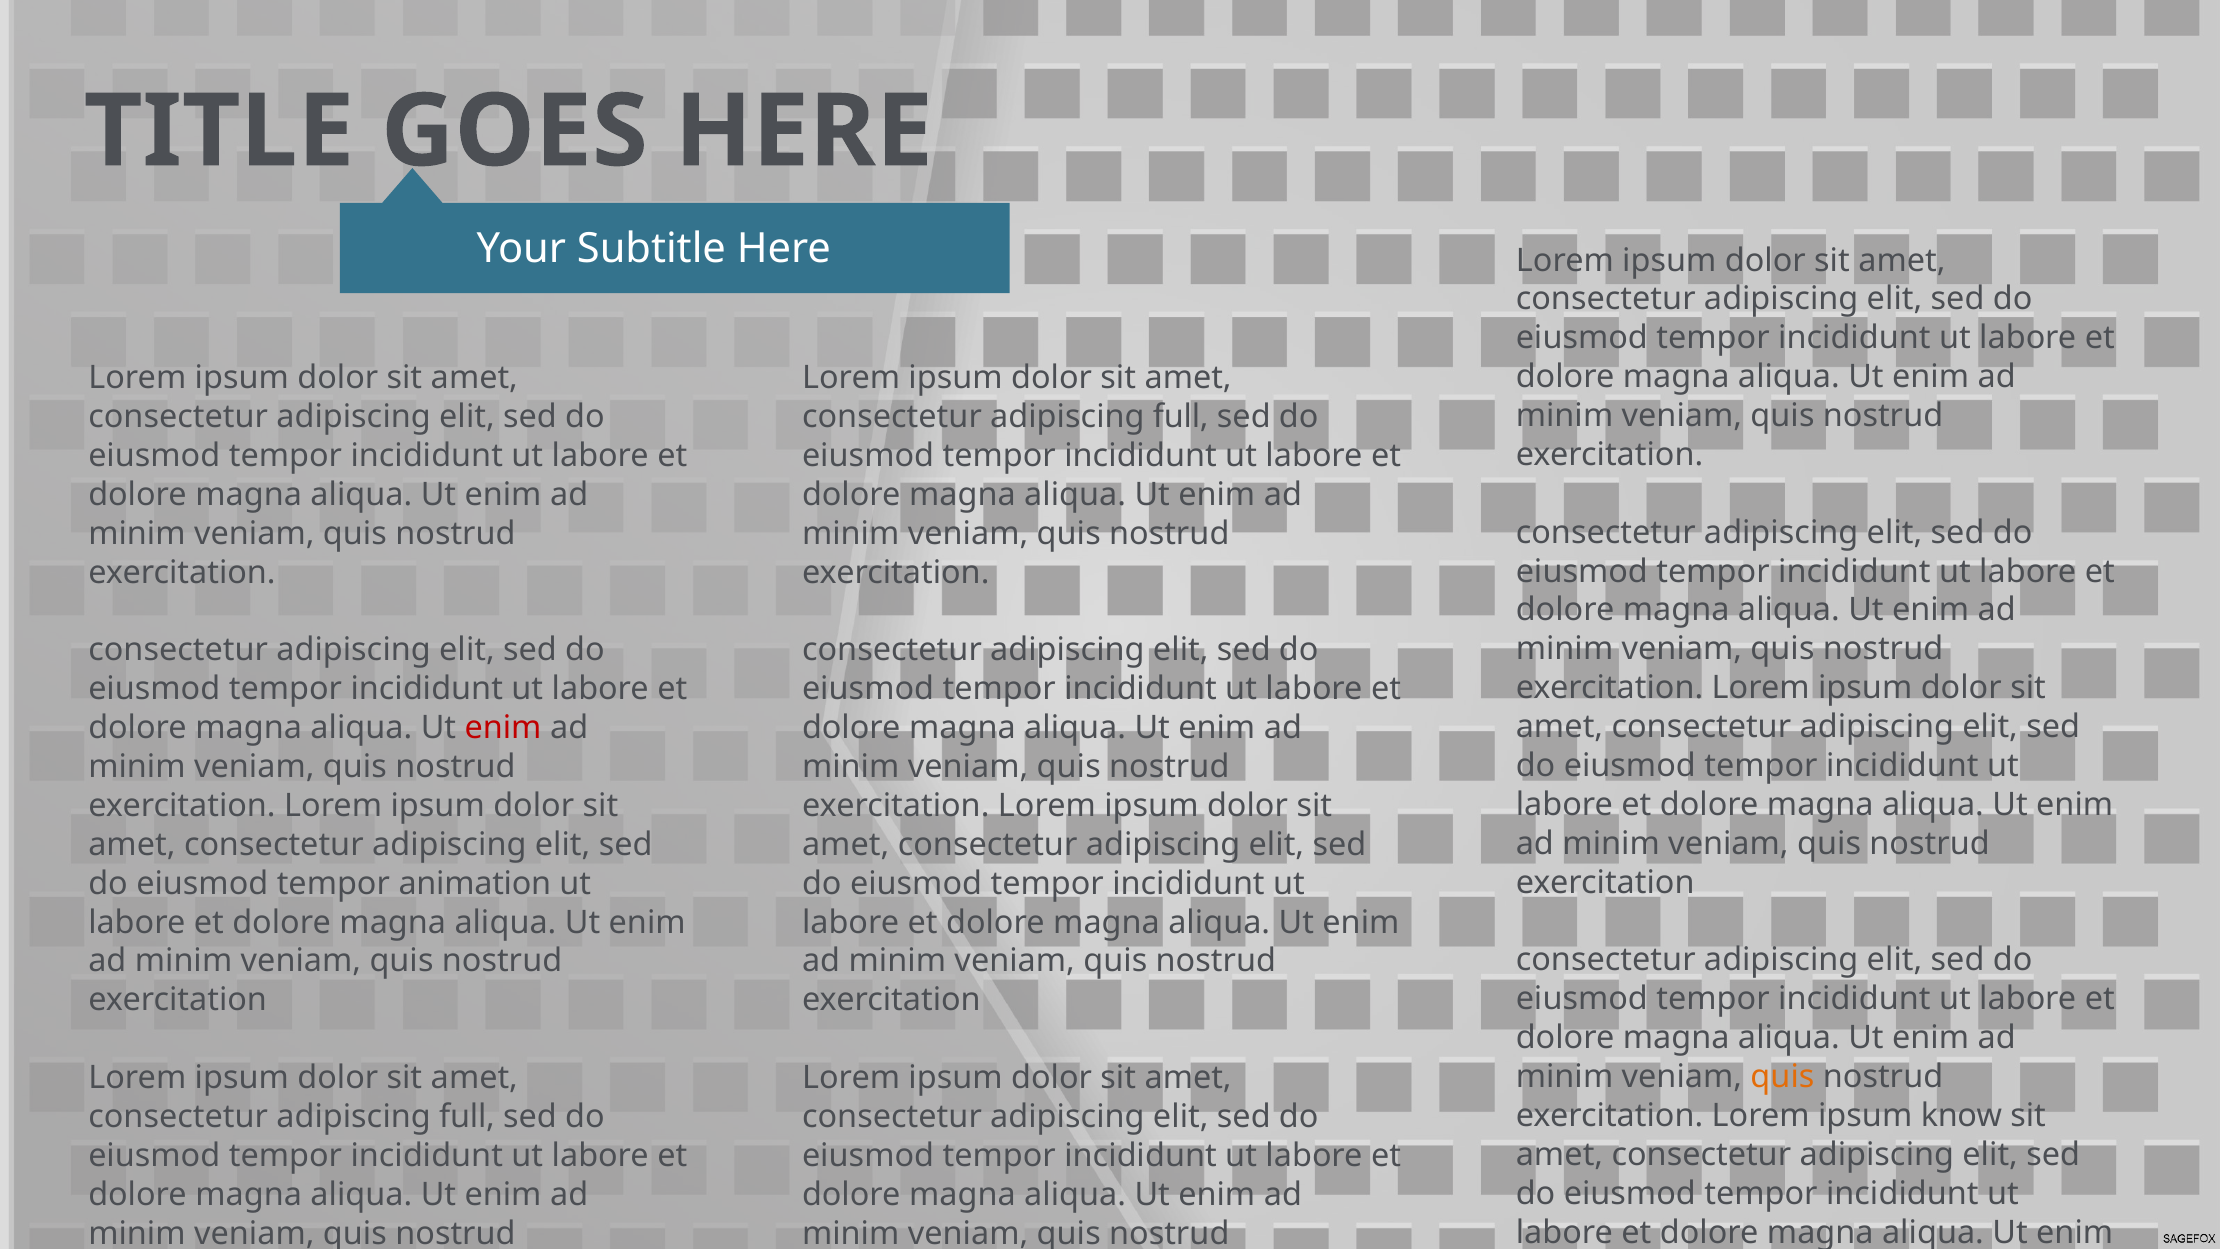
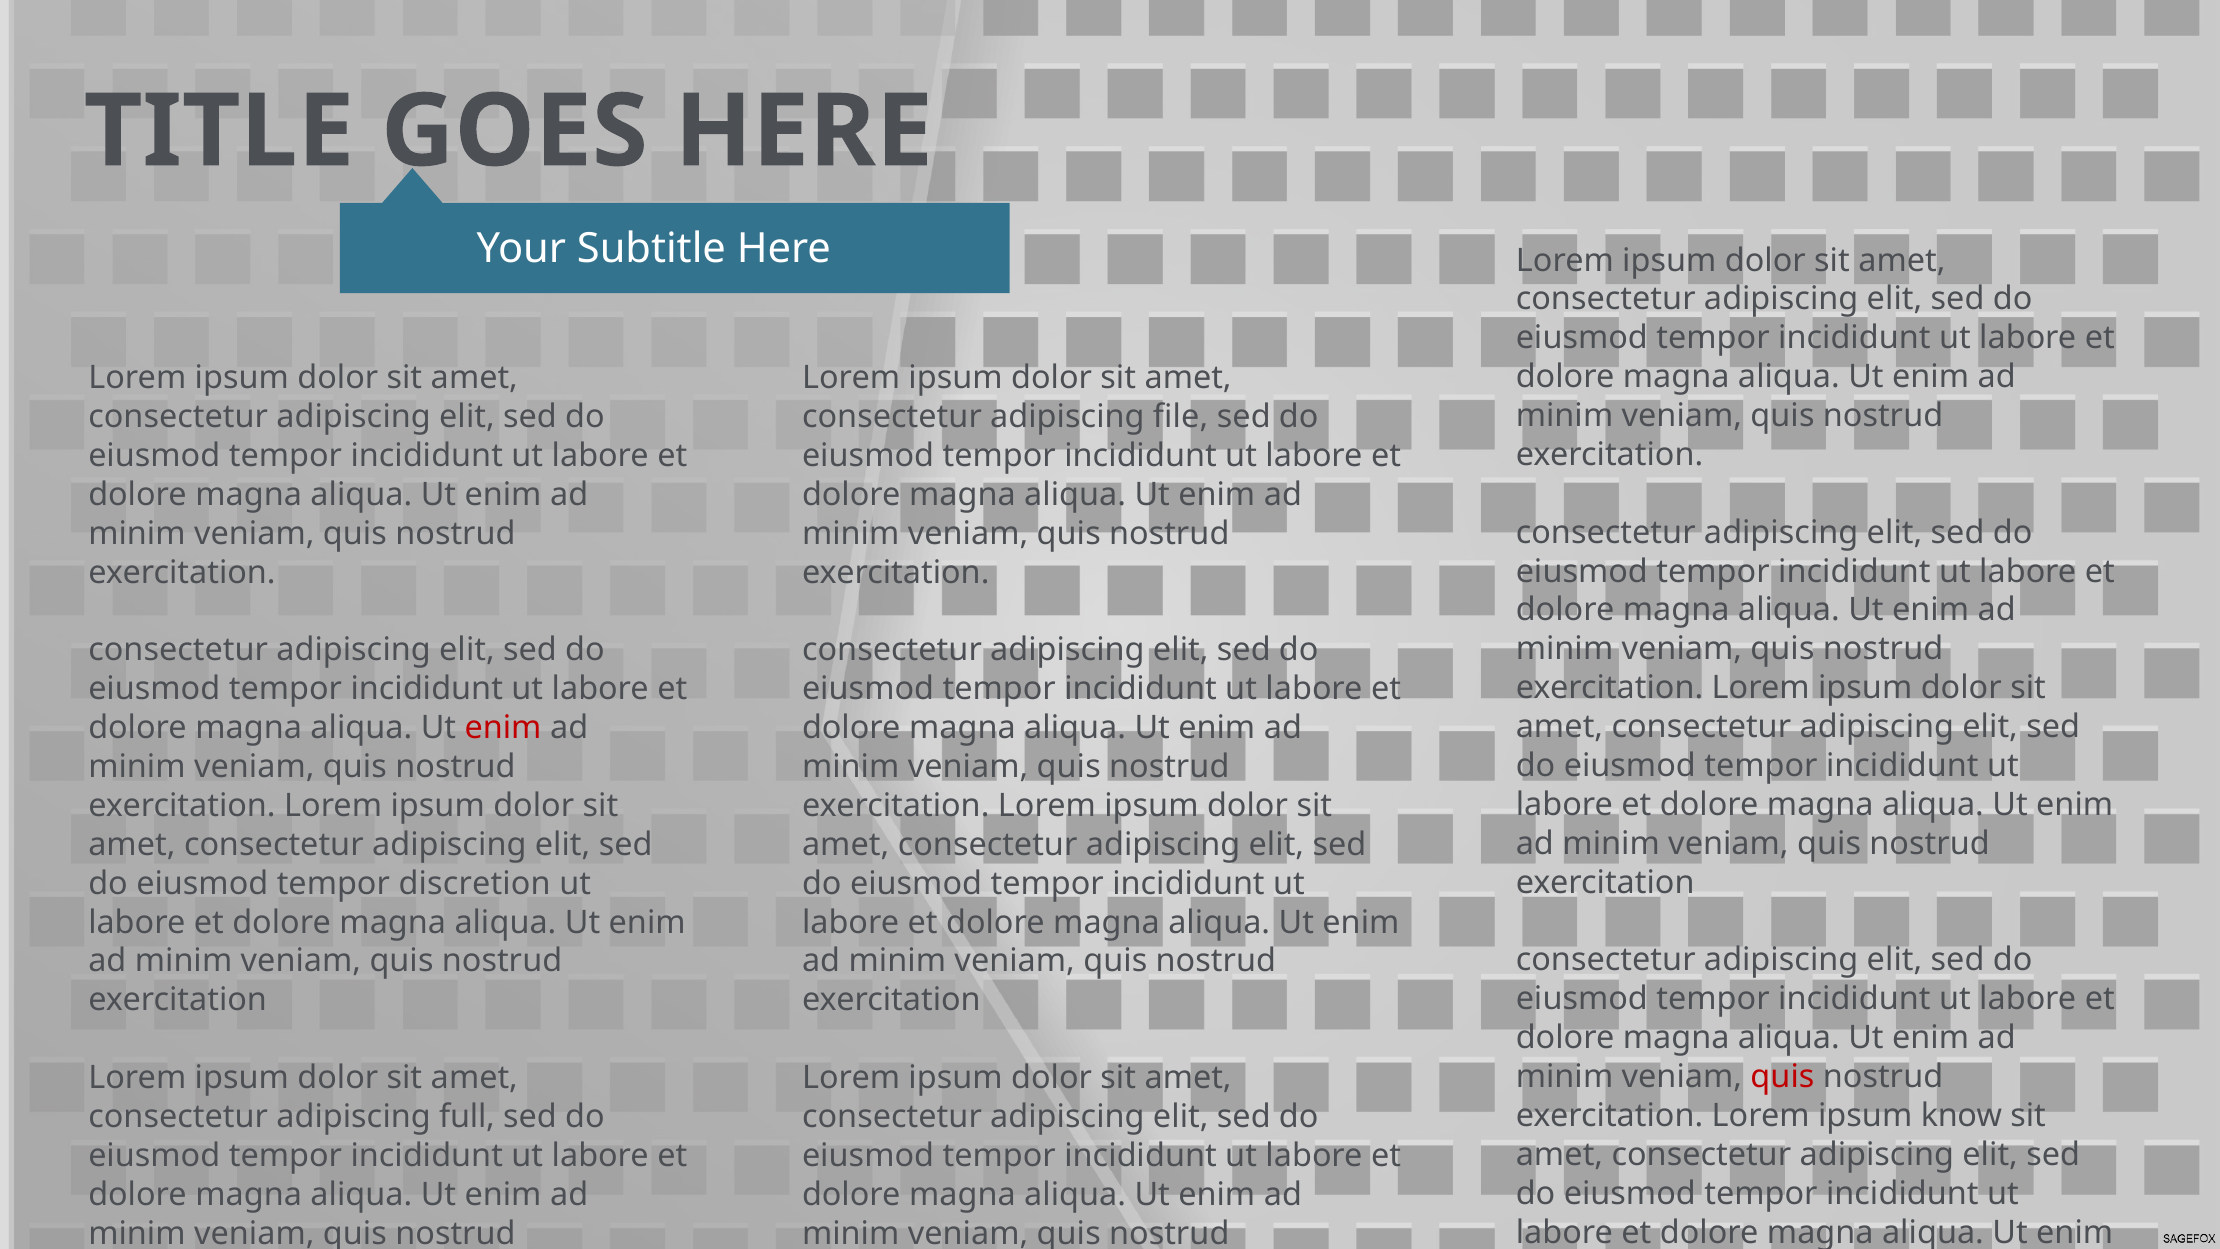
full at (1181, 417): full -> file
animation: animation -> discretion
quis at (1782, 1077) colour: orange -> red
